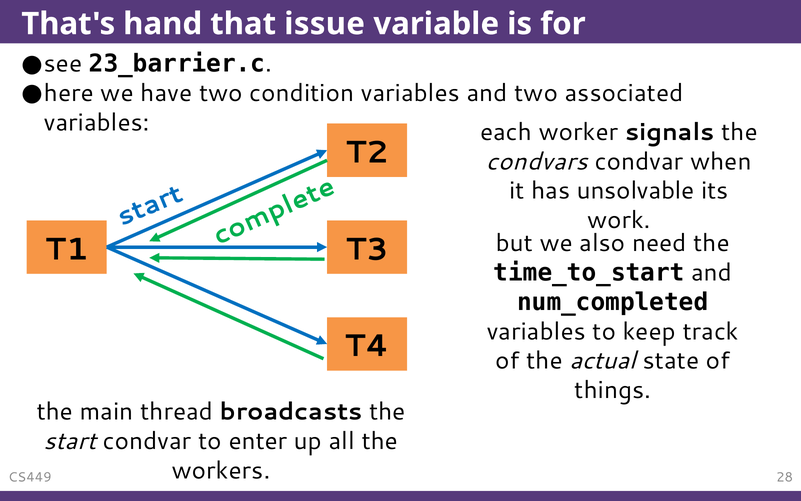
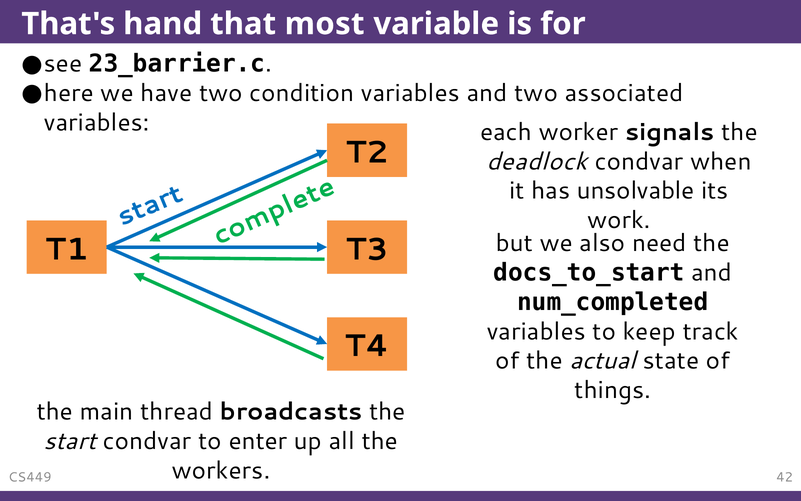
issue: issue -> most
condvars: condvars -> deadlock
time_to_start: time_to_start -> docs_to_start
28: 28 -> 42
